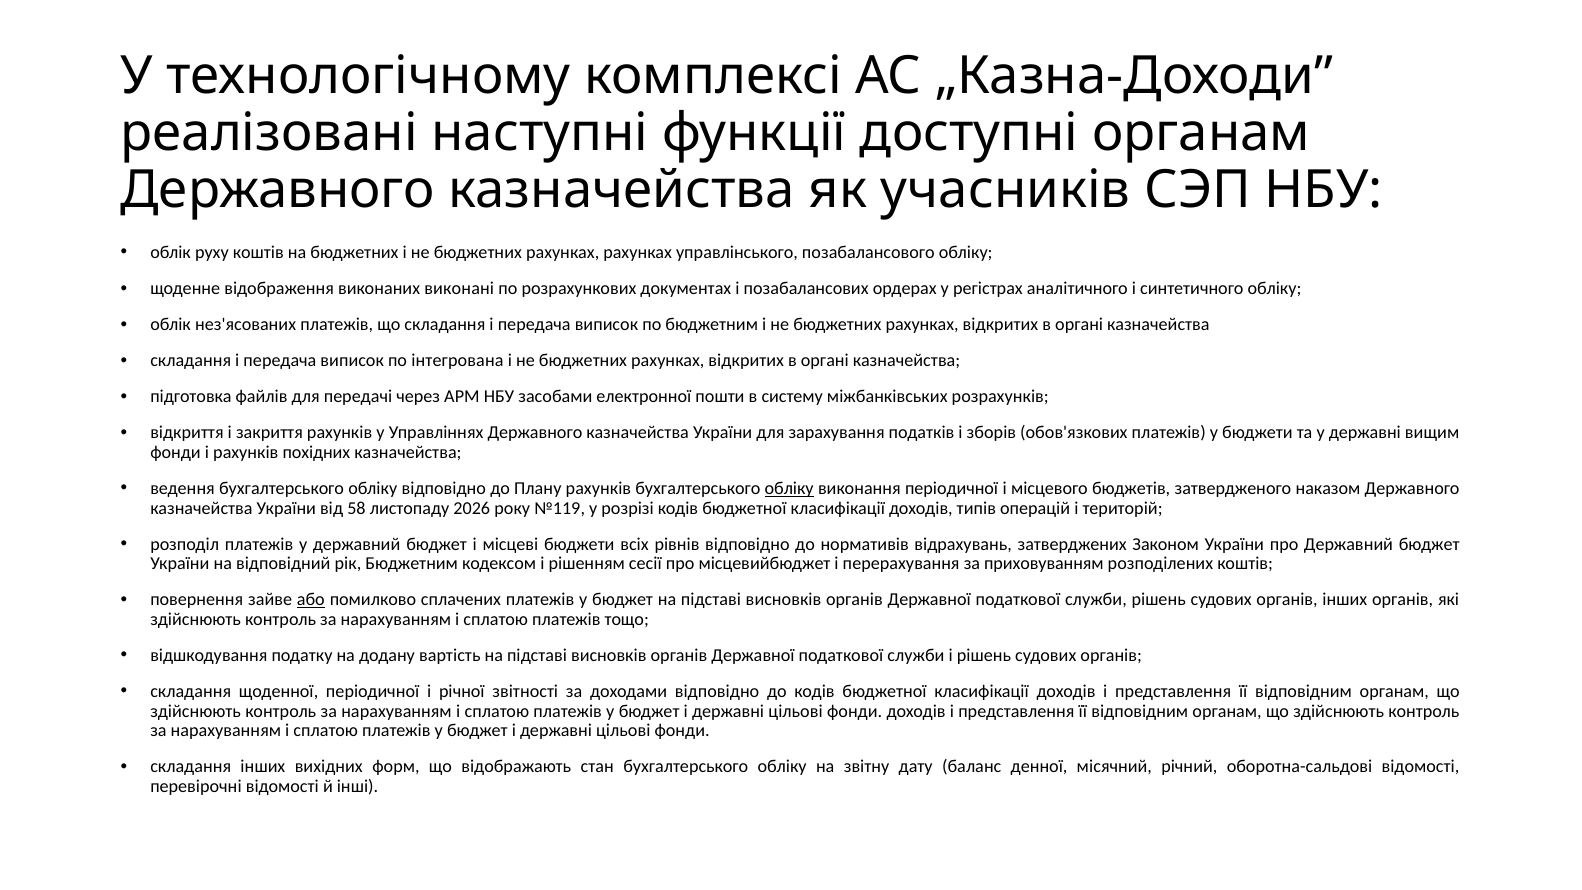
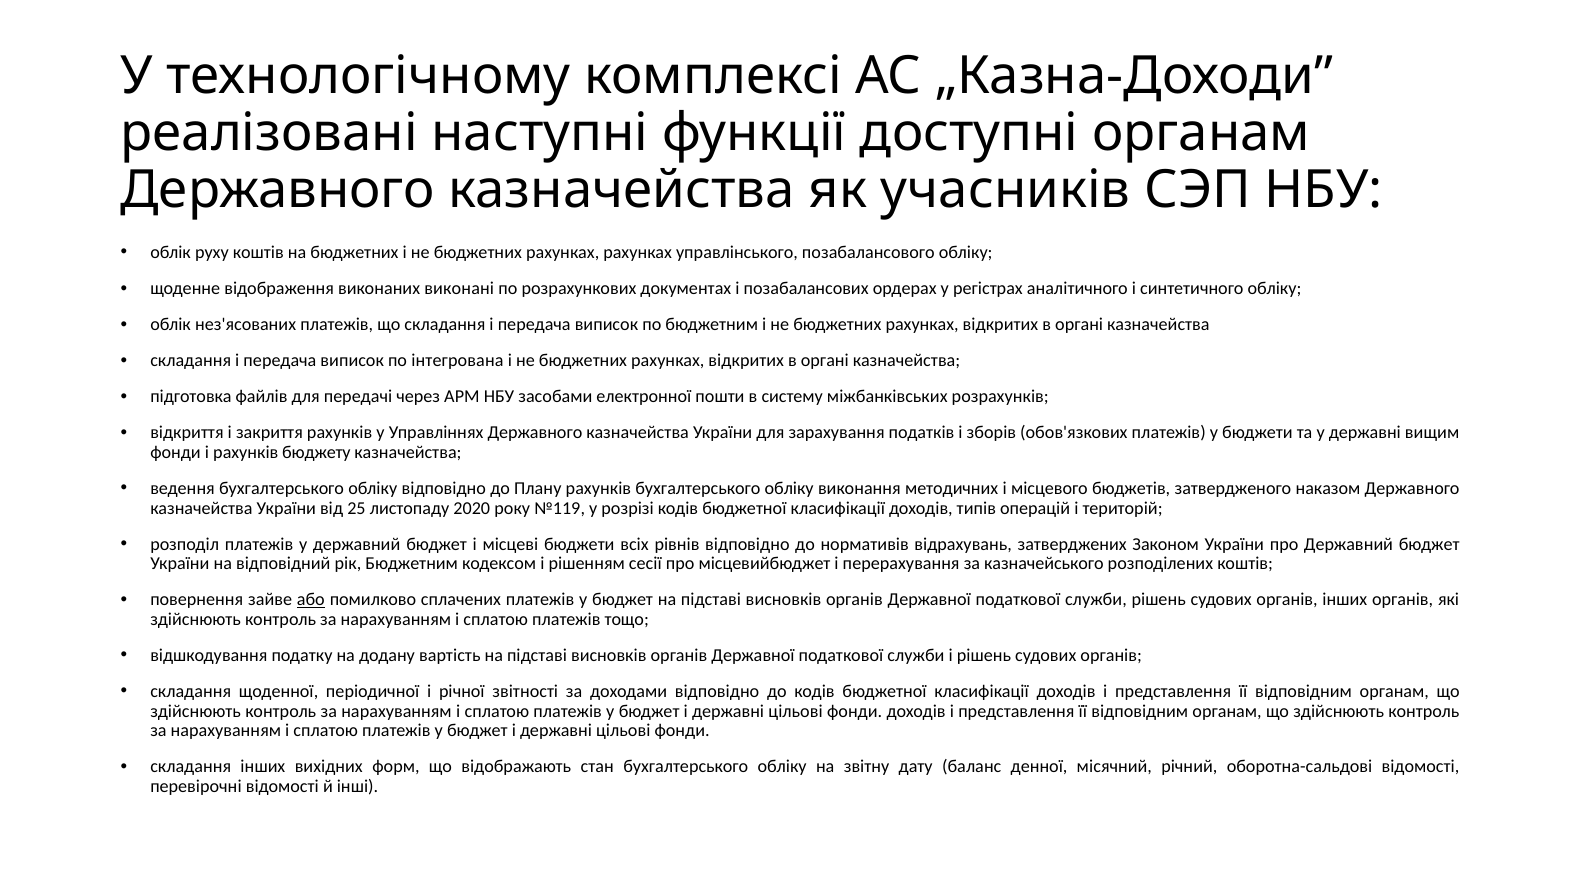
похідних: похідних -> бюджету
обліку at (789, 488) underline: present -> none
виконання періодичної: періодичної -> методичних
58: 58 -> 25
2026: 2026 -> 2020
приховуванням: приховуванням -> казначейського
